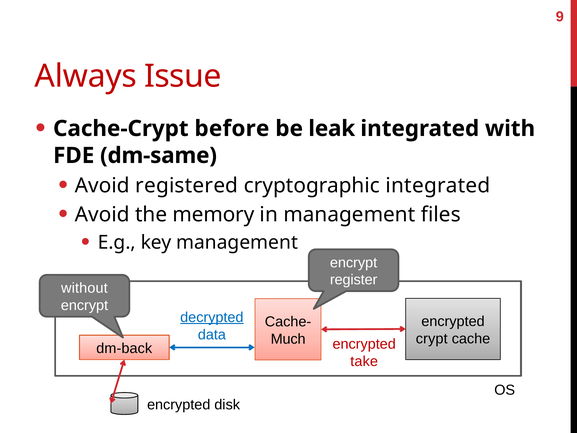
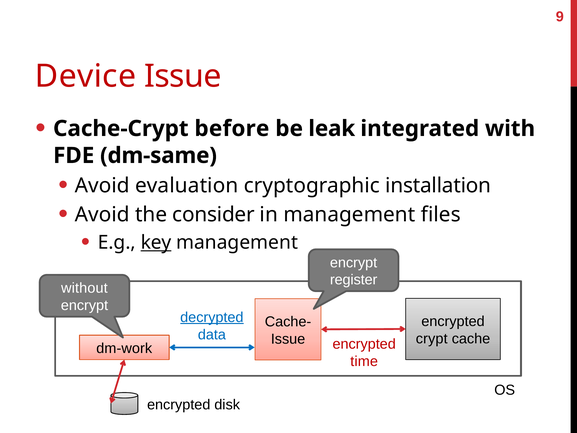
Always: Always -> Device
registered: registered -> evaluation
cryptographic integrated: integrated -> installation
memory: memory -> consider
key underline: none -> present
Much at (288, 339): Much -> Issue
dm-back: dm-back -> dm-work
take: take -> time
